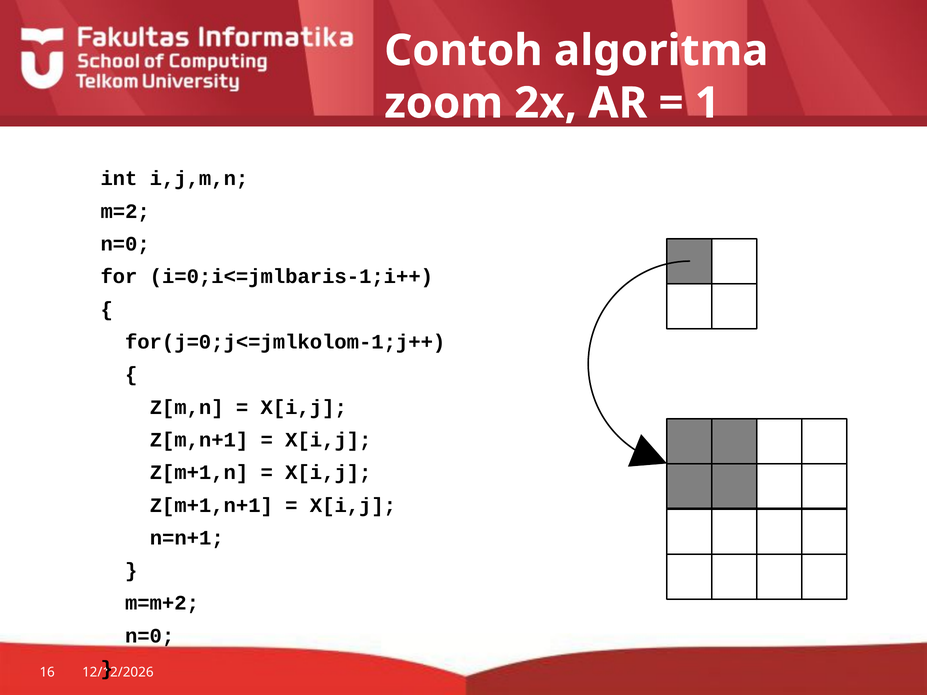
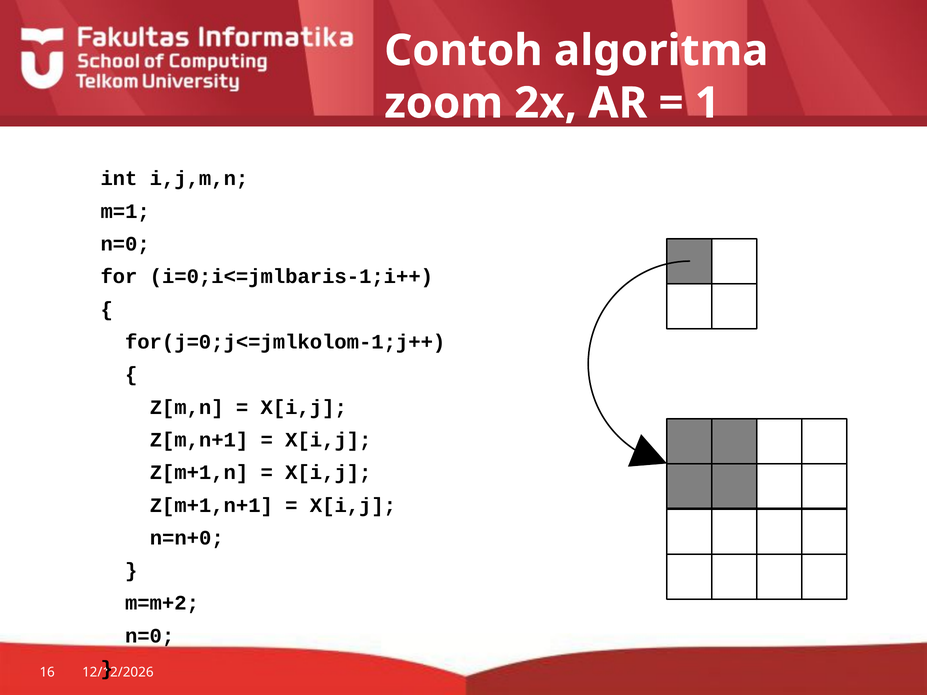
m=2: m=2 -> m=1
n=n+1: n=n+1 -> n=n+0
